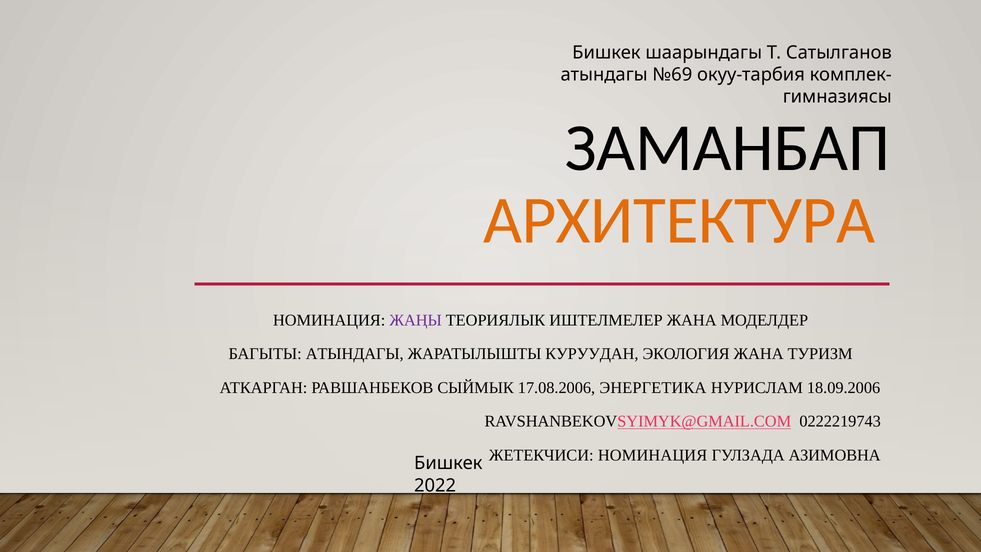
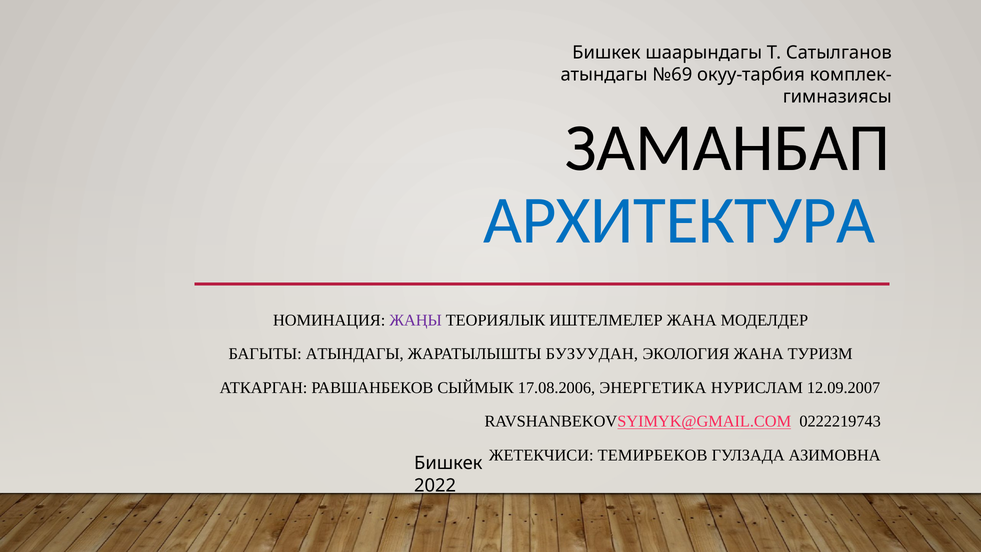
АРХИТЕКТУРА colour: orange -> blue
КУРУУДАН: КУРУУДАН -> БУЗУУДАН
18.09.2006: 18.09.2006 -> 12.09.2007
ЖЕТЕКЧИСИ НОМИНАЦИЯ: НОМИНАЦИЯ -> ТЕМИРБЕКОВ
